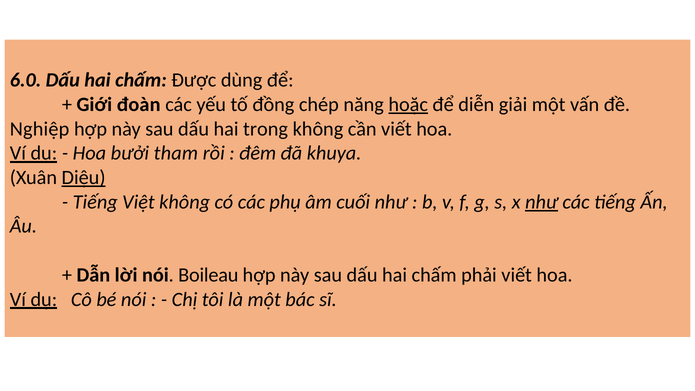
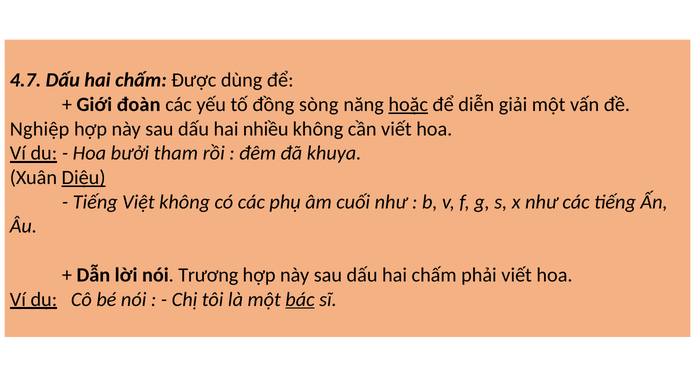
6.0: 6.0 -> 4.7
chép: chép -> sòng
trong: trong -> nhiều
như at (542, 202) underline: present -> none
Boileau: Boileau -> Trương
bác underline: none -> present
